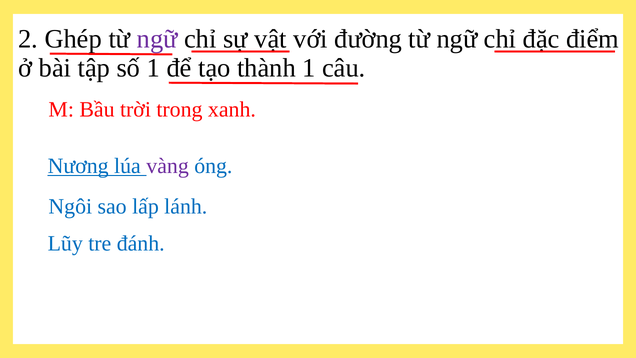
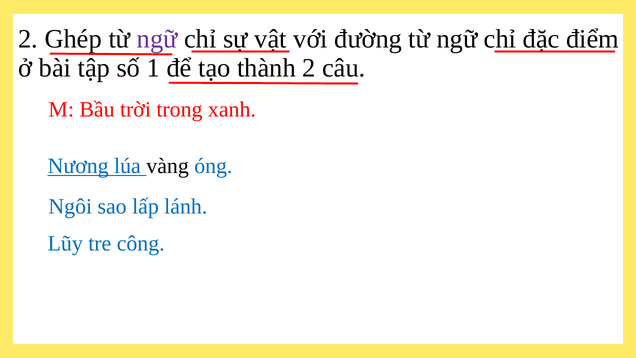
thành 1: 1 -> 2
vàng colour: purple -> black
đánh: đánh -> công
